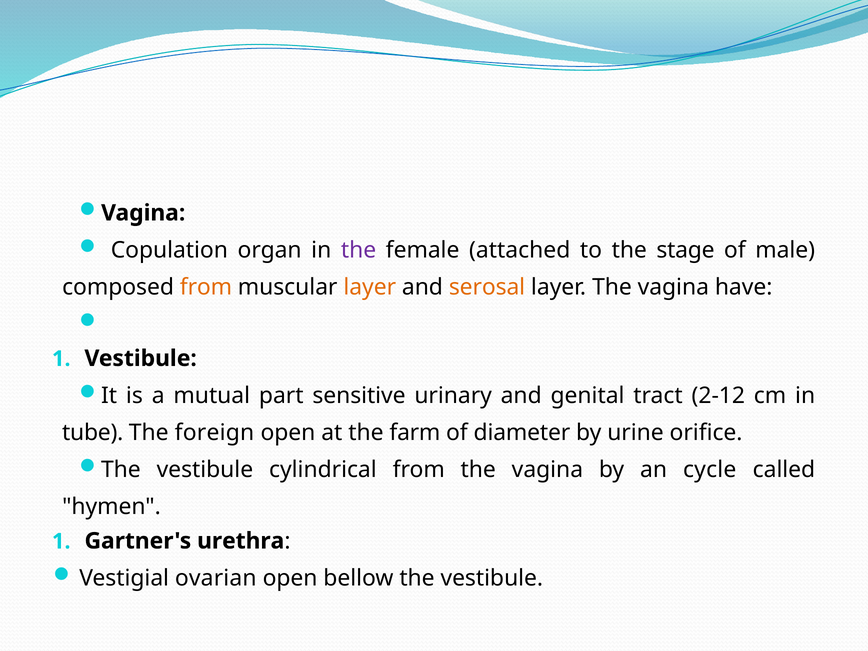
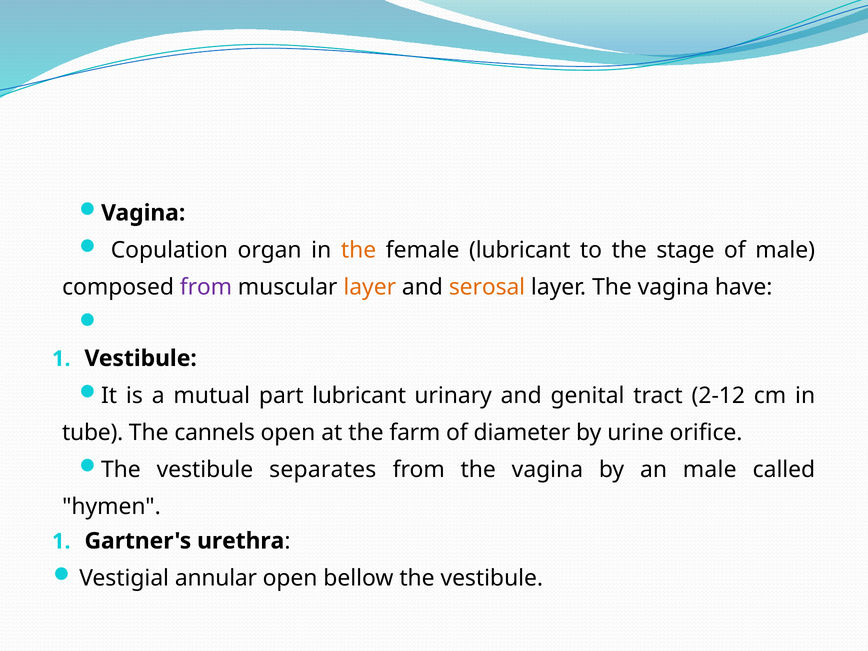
the at (359, 250) colour: purple -> orange
female attached: attached -> lubricant
from at (206, 287) colour: orange -> purple
part sensitive: sensitive -> lubricant
foreign: foreign -> cannels
cylindrical: cylindrical -> separates
an cycle: cycle -> male
ovarian: ovarian -> annular
